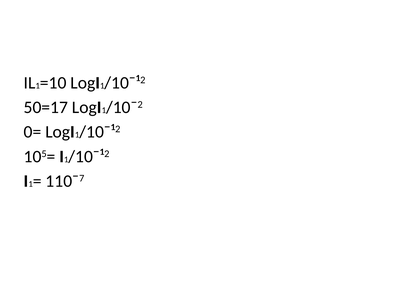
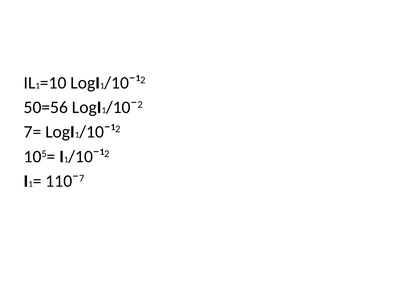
50=17: 50=17 -> 50=56
0=: 0= -> 7=
